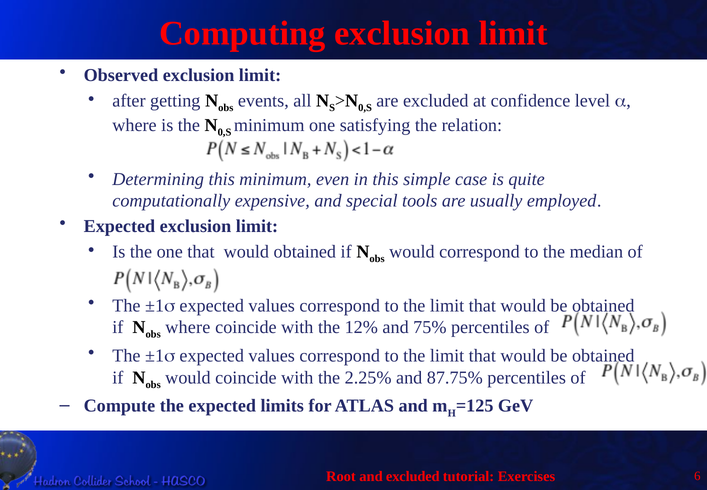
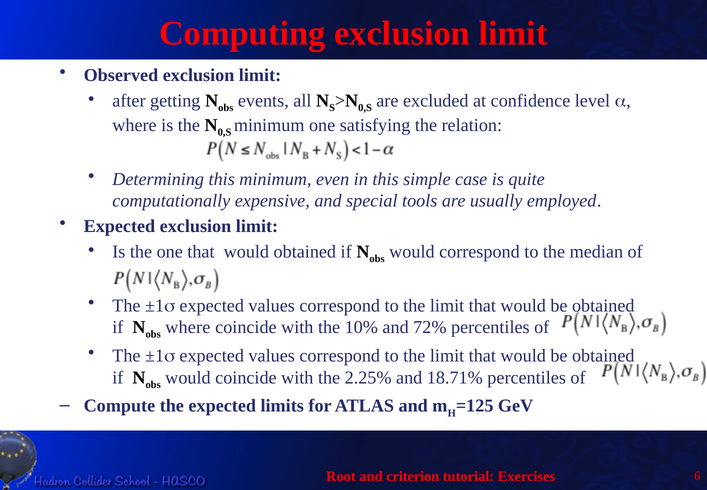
12%: 12% -> 10%
75%: 75% -> 72%
87.75%: 87.75% -> 18.71%
and excluded: excluded -> criterion
